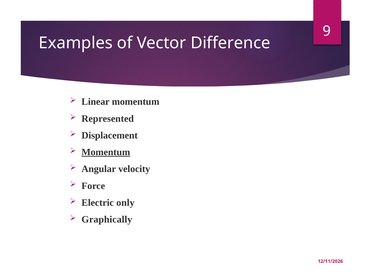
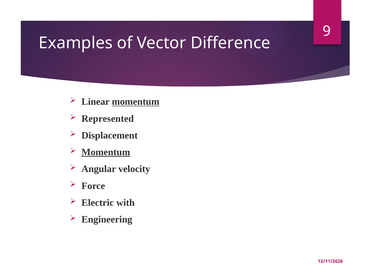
momentum at (136, 102) underline: none -> present
only: only -> with
Graphically: Graphically -> Engineering
